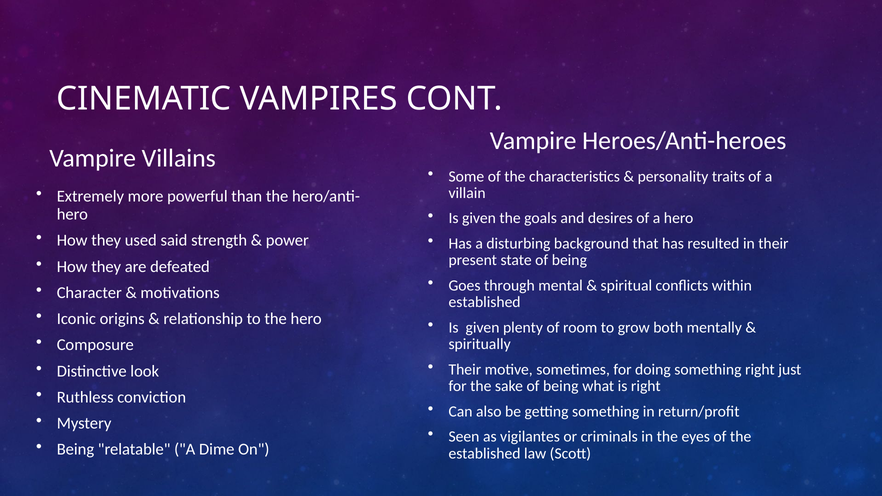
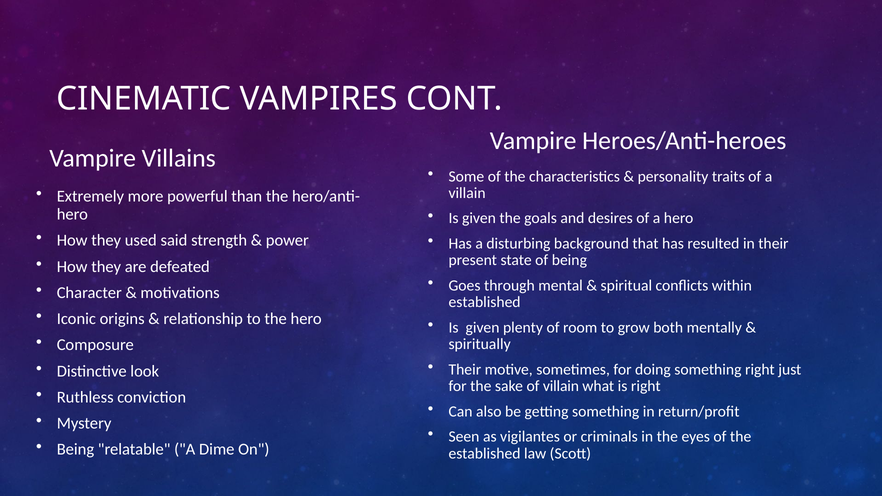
sake of being: being -> villain
